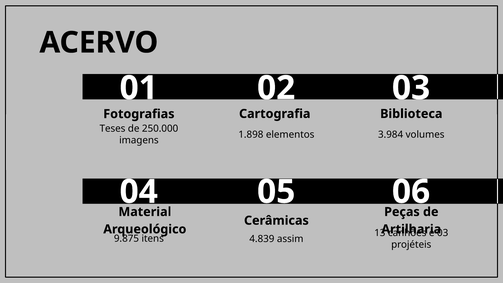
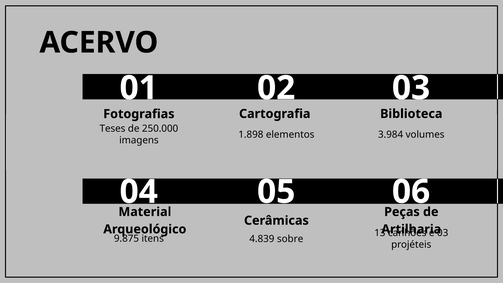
assim: assim -> sobre
